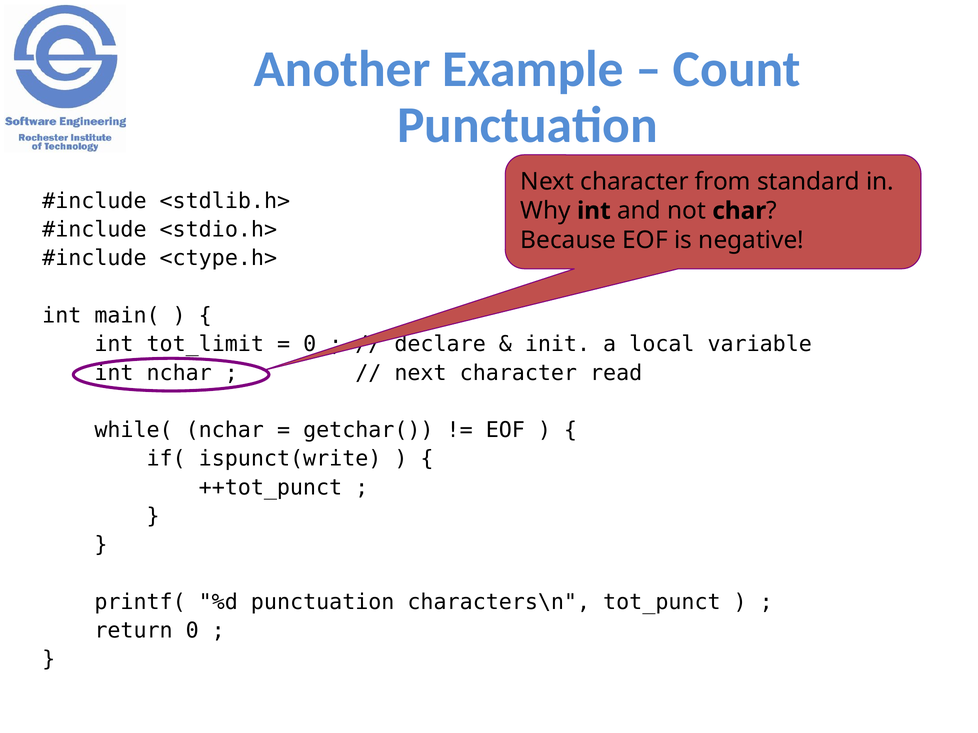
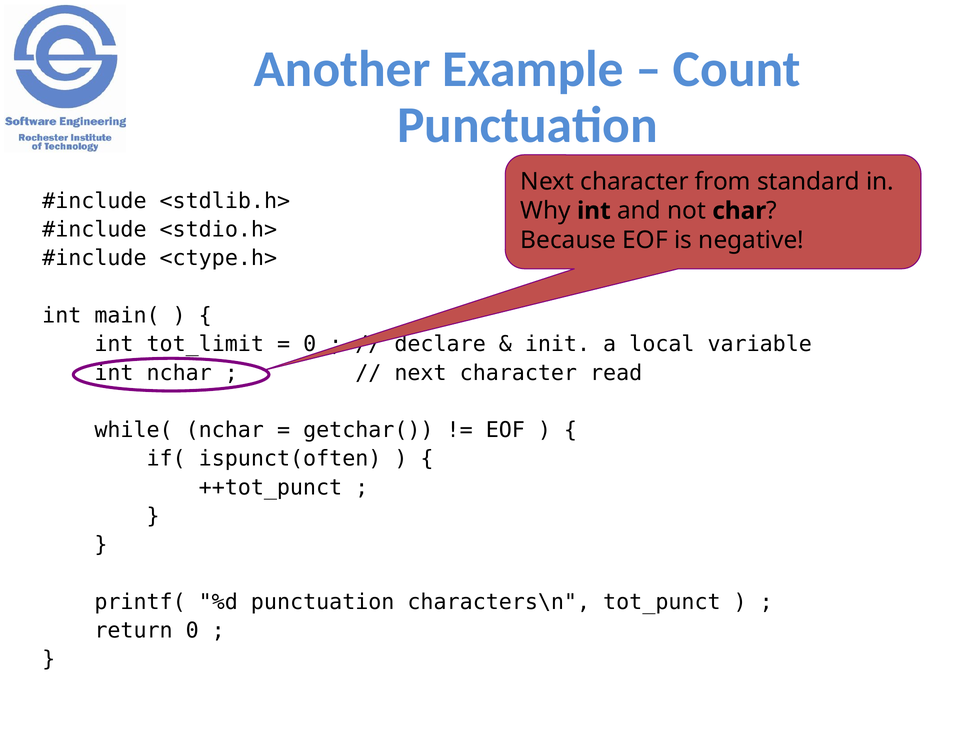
ispunct(write: ispunct(write -> ispunct(often
